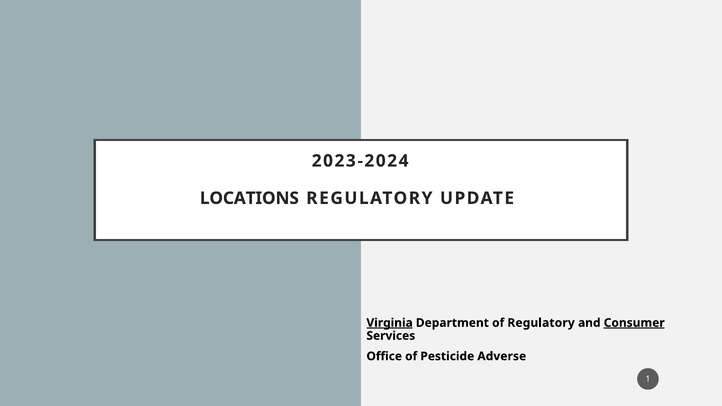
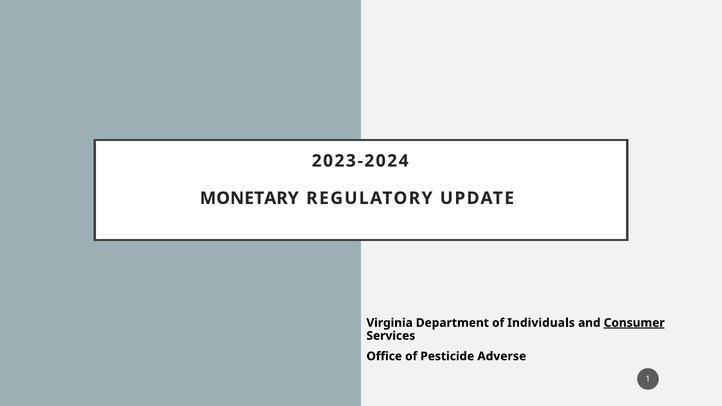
LOCATIONS: LOCATIONS -> MONETARY
Virginia underline: present -> none
of Regulatory: Regulatory -> Individuals
